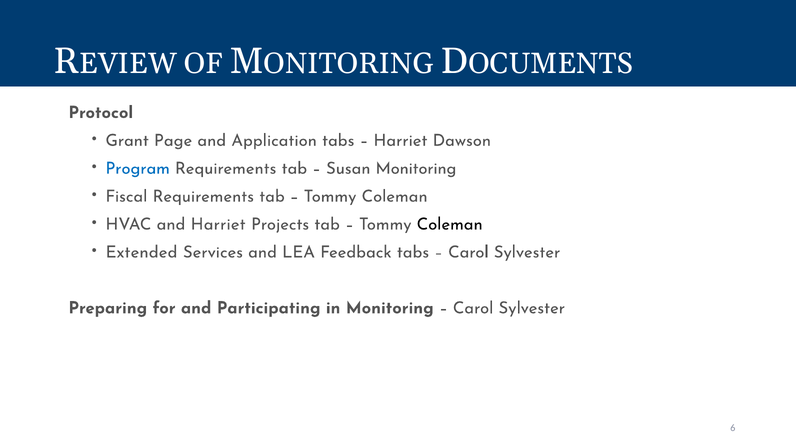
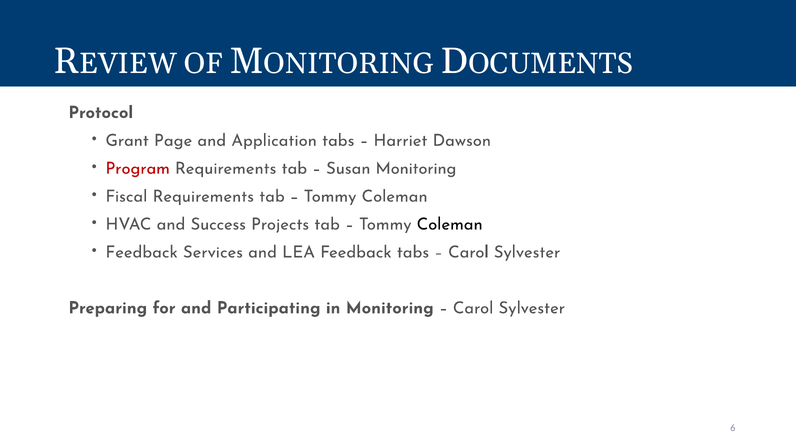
Program colour: blue -> red
and Harriet: Harriet -> Success
Extended at (142, 252): Extended -> Feedback
